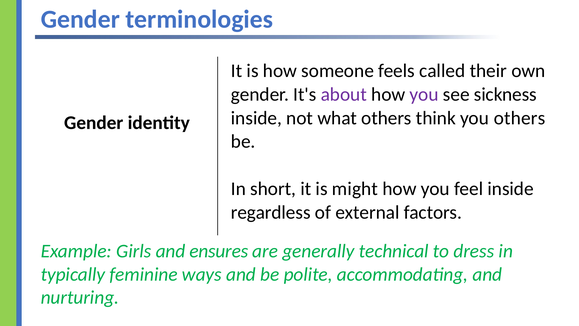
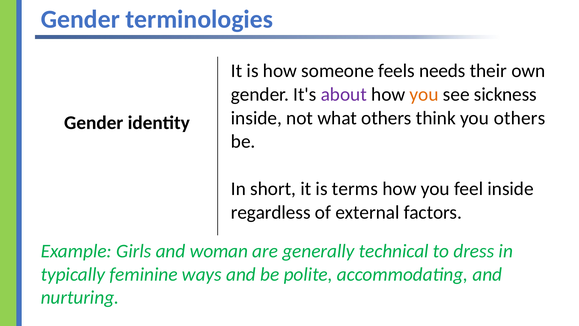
called: called -> needs
you at (424, 94) colour: purple -> orange
might: might -> terms
ensures: ensures -> woman
